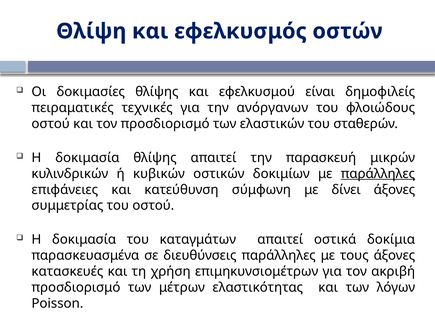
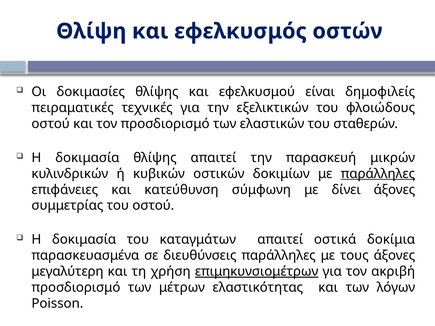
ανόργανων: ανόργανων -> εξελικτικών
κατασκευές: κατασκευές -> μεγαλύτερη
επιμηκυνσιομέτρων underline: none -> present
